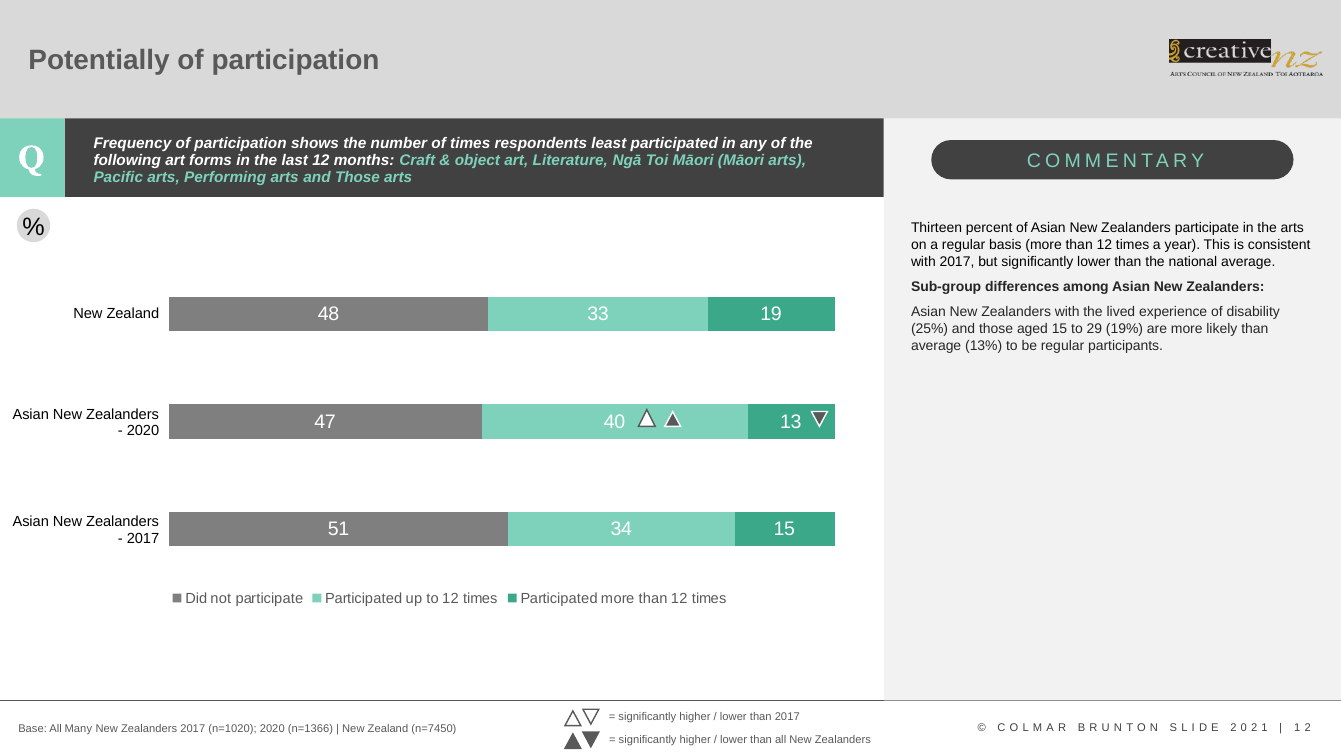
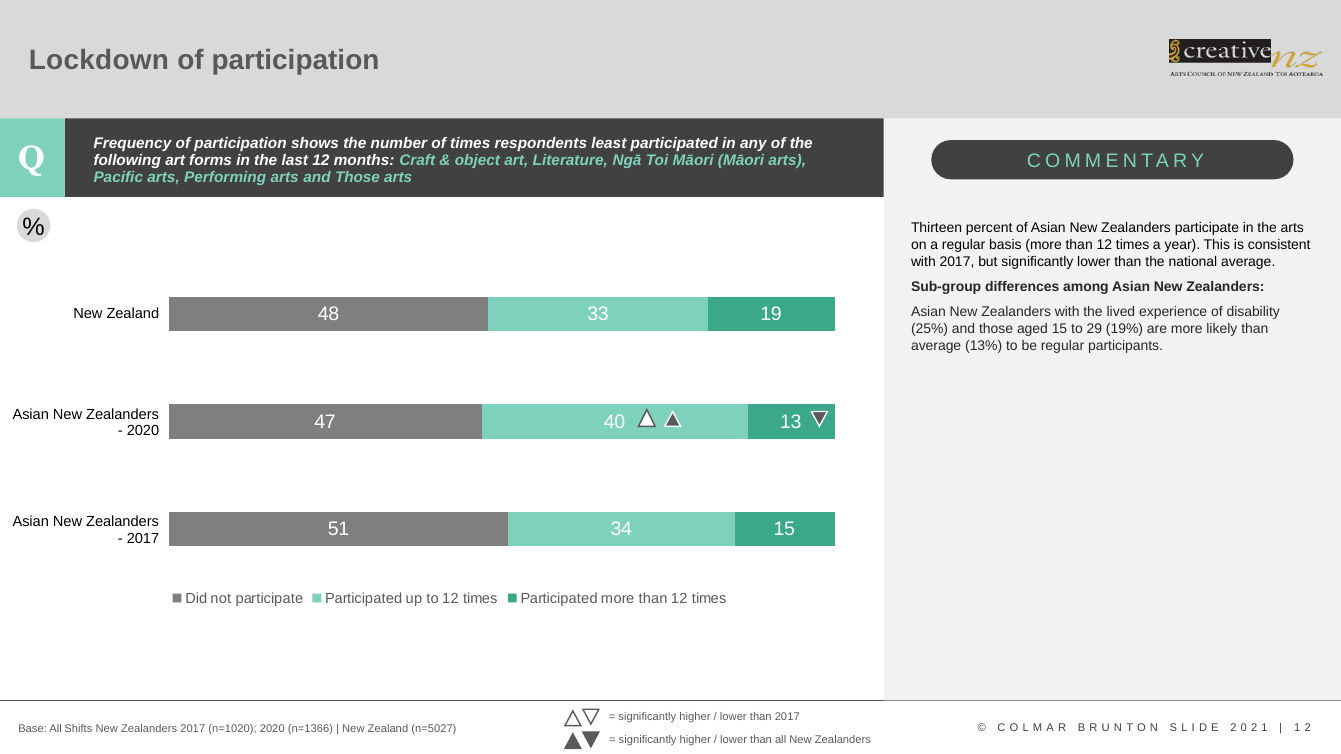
Potentially: Potentially -> Lockdown
Many: Many -> Shifts
n=7450: n=7450 -> n=5027
